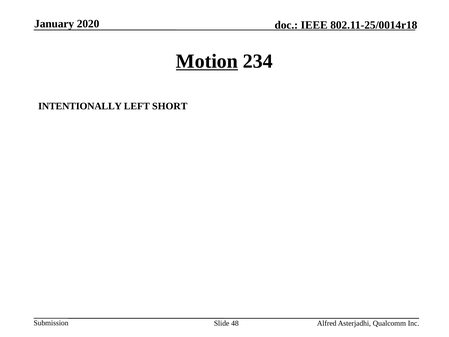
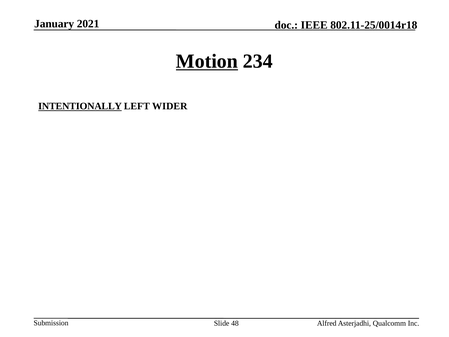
2020: 2020 -> 2021
INTENTIONALLY underline: none -> present
SHORT: SHORT -> WIDER
